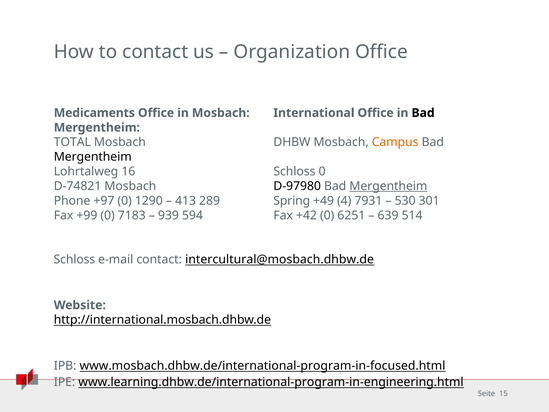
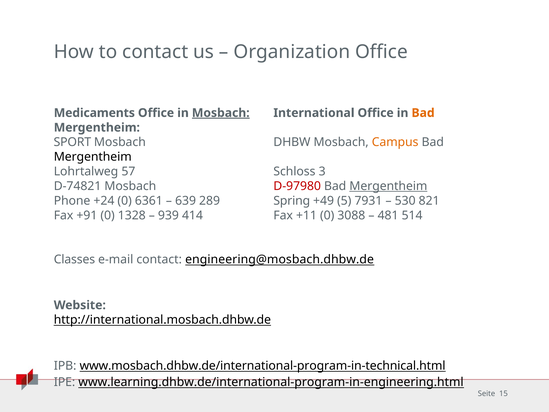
Mosbach at (221, 113) underline: none -> present
Bad at (423, 113) colour: black -> orange
TOTAL: TOTAL -> SPORT
16: 16 -> 57
Schloss 0: 0 -> 3
D-97980 colour: black -> red
+97: +97 -> +24
1290: 1290 -> 6361
413: 413 -> 639
4: 4 -> 5
301: 301 -> 821
+99: +99 -> +91
7183: 7183 -> 1328
594: 594 -> 414
+42: +42 -> +11
6251: 6251 -> 3088
639: 639 -> 481
Schloss at (74, 259): Schloss -> Classes
intercultural@mosbach.dhbw.de: intercultural@mosbach.dhbw.de -> engineering@mosbach.dhbw.de
www.mosbach.dhbw.de/international-program-in-focused.html: www.mosbach.dhbw.de/international-program-in-focused.html -> www.mosbach.dhbw.de/international-program-in-technical.html
